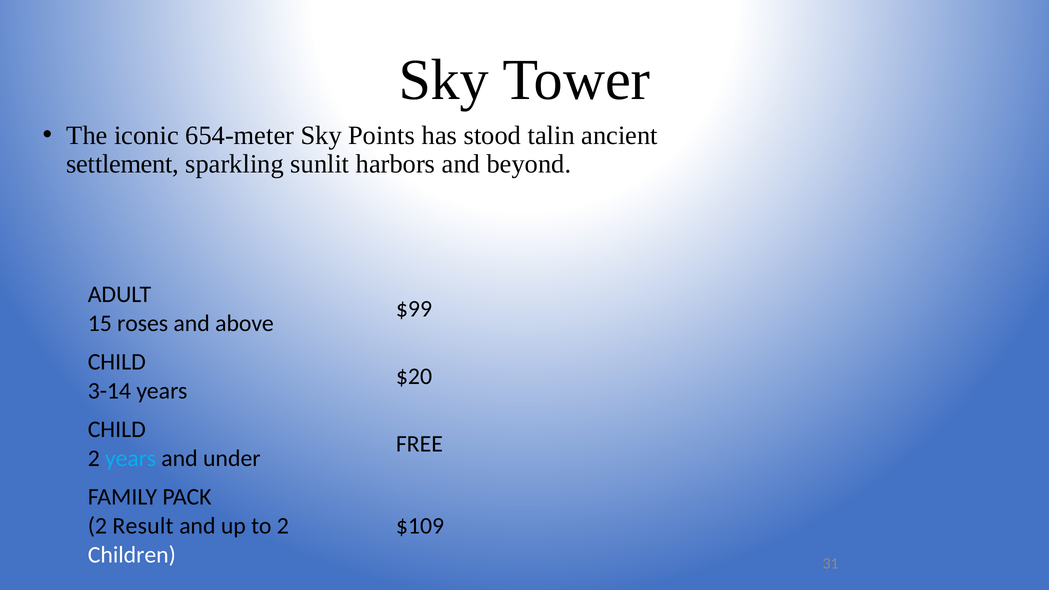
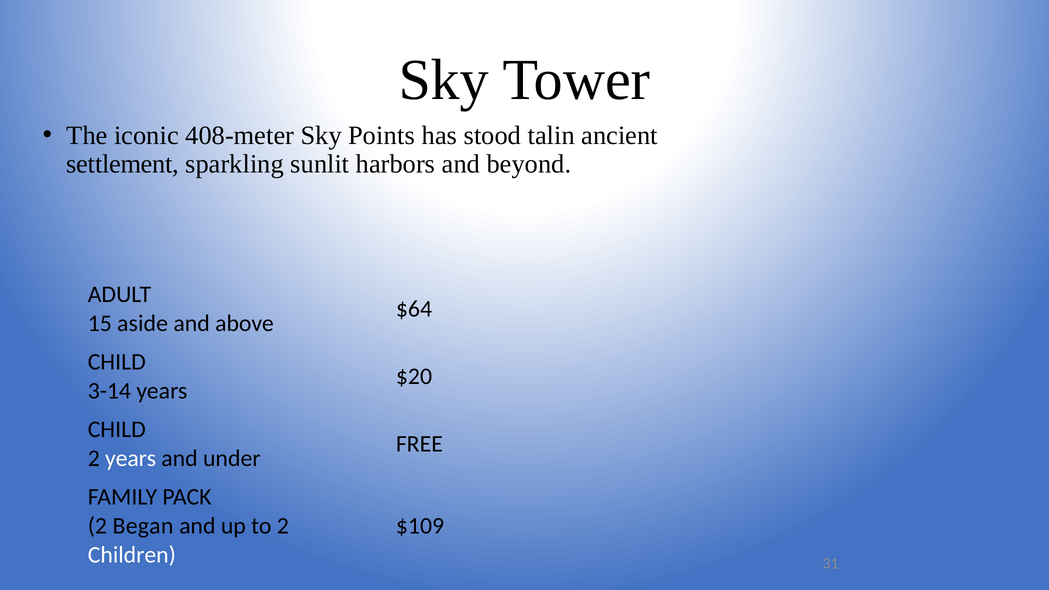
654-meter: 654-meter -> 408-meter
$99: $99 -> $64
roses: roses -> aside
years at (131, 458) colour: light blue -> white
Result: Result -> Began
